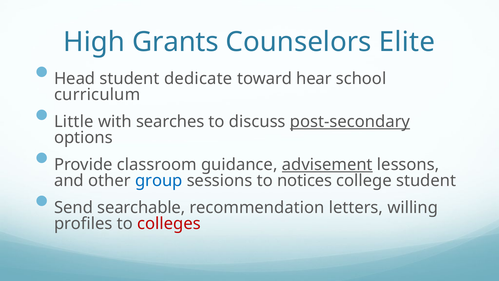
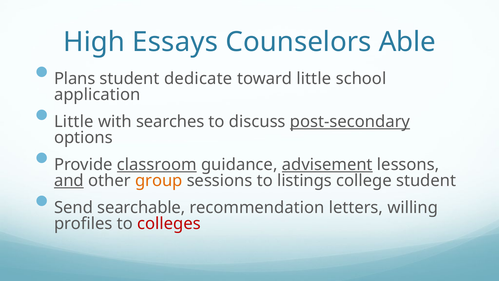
Grants: Grants -> Essays
Elite: Elite -> Able
Head: Head -> Plans
toward hear: hear -> little
curriculum: curriculum -> application
classroom underline: none -> present
and underline: none -> present
group colour: blue -> orange
notices: notices -> listings
